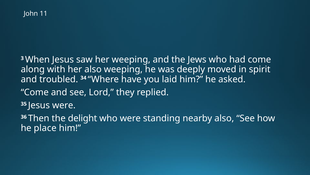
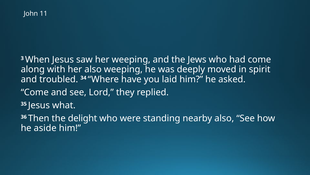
Jesus were: were -> what
place: place -> aside
